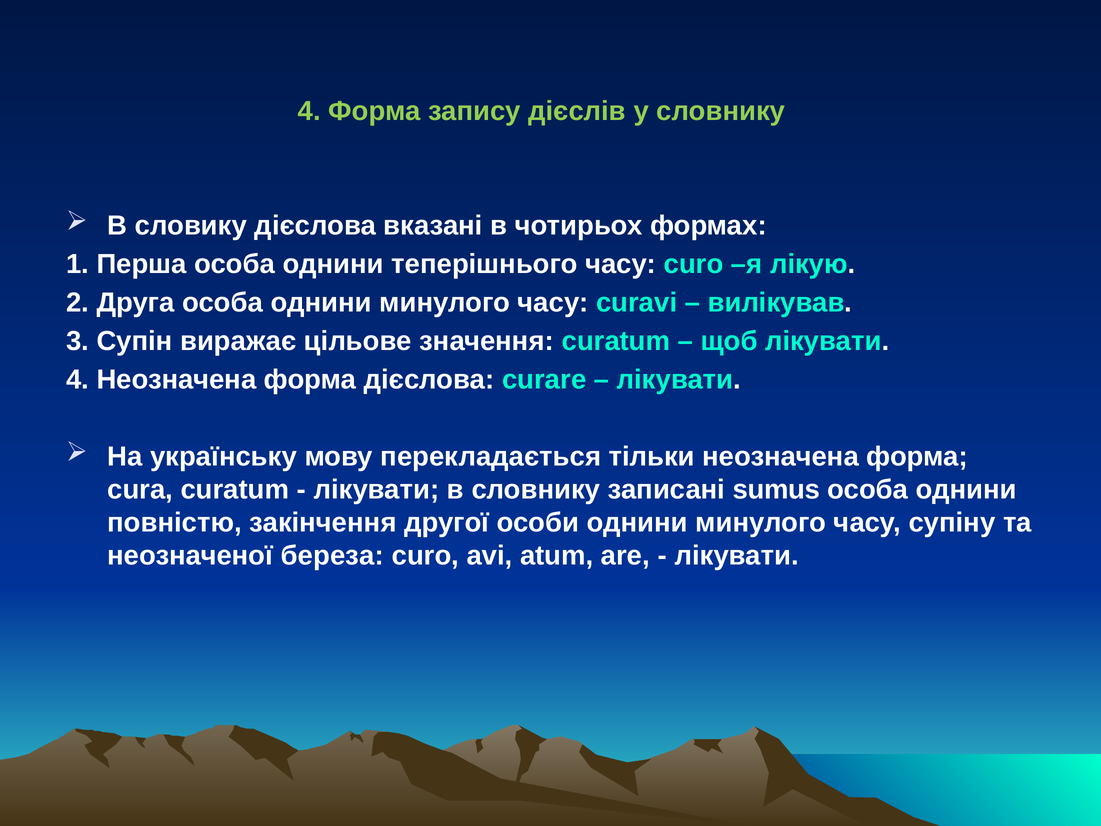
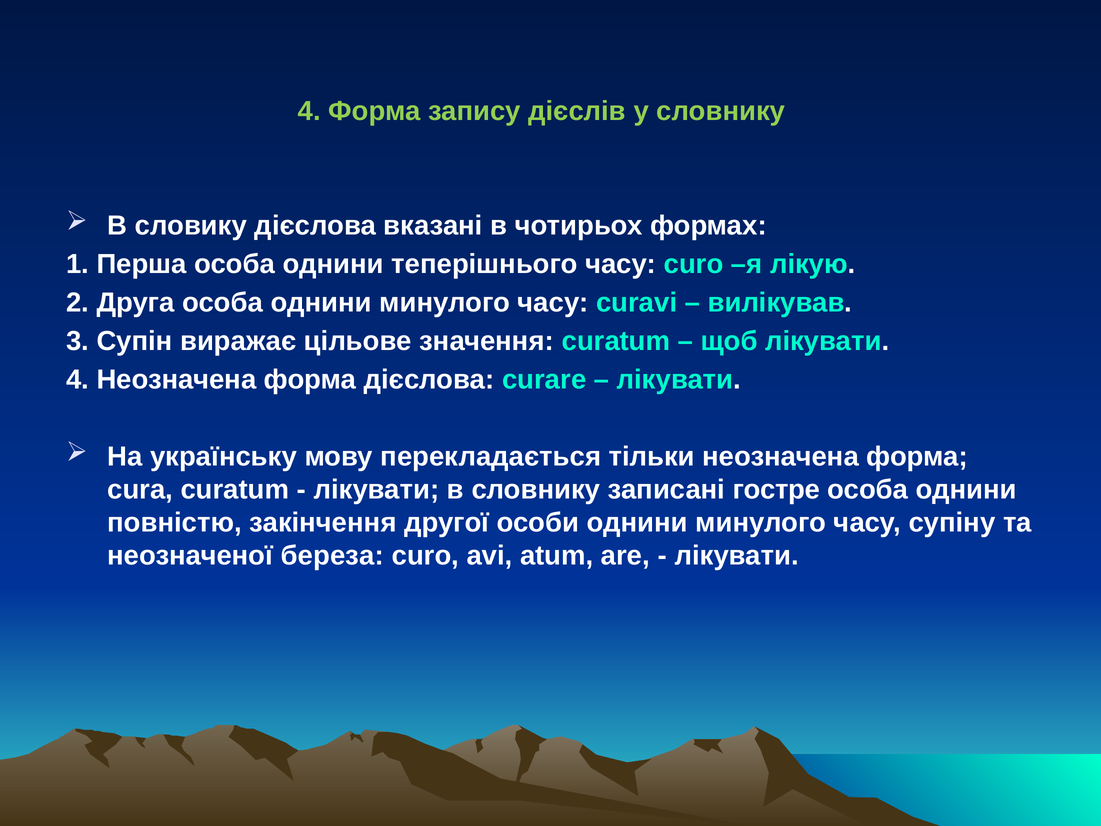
sumus: sumus -> гостре
